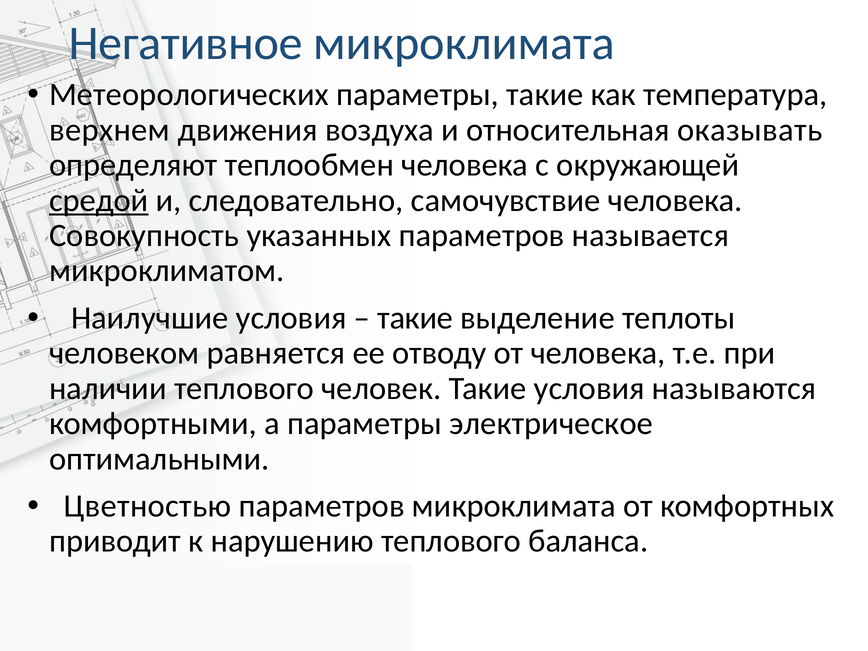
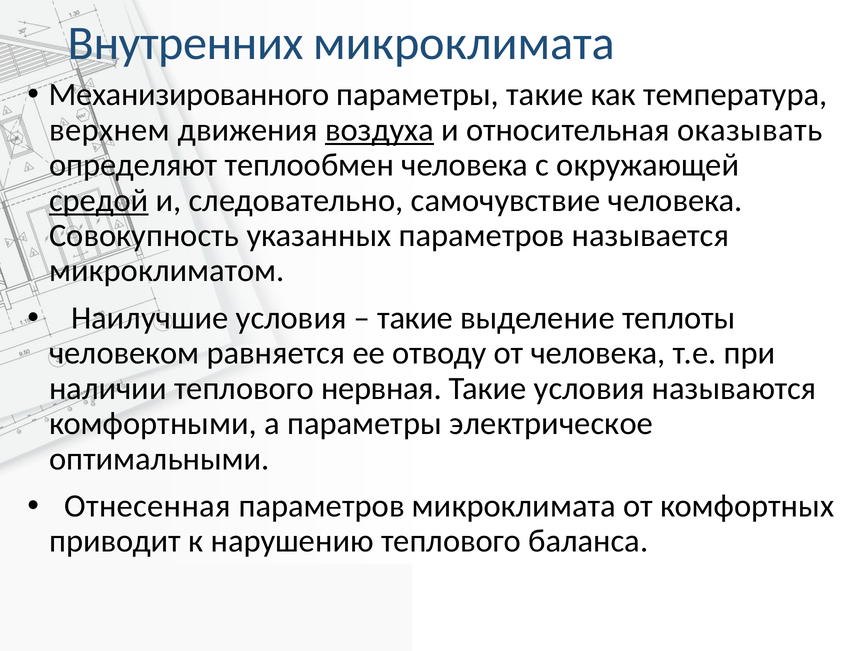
Негативное: Негативное -> Внутренних
Метеорологических: Метеорологических -> Механизированного
воздуха underline: none -> present
человек: человек -> нервная
Цветностью: Цветностью -> Отнесенная
